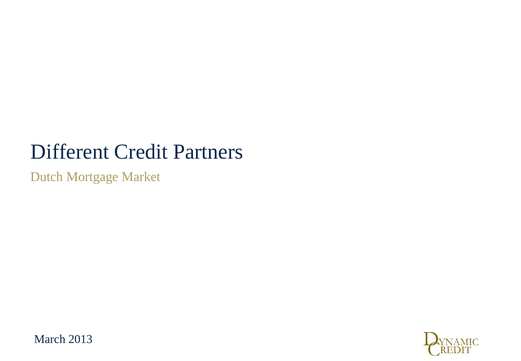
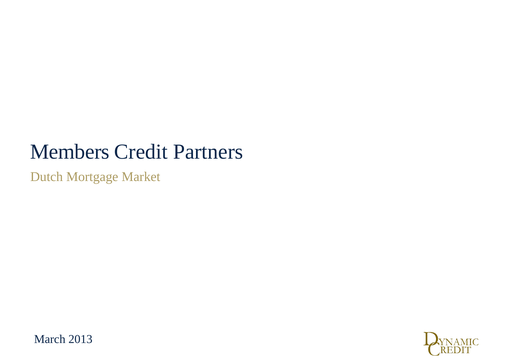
Different: Different -> Members
